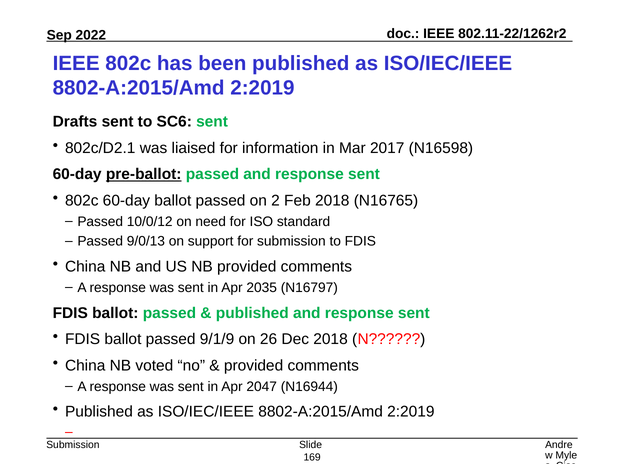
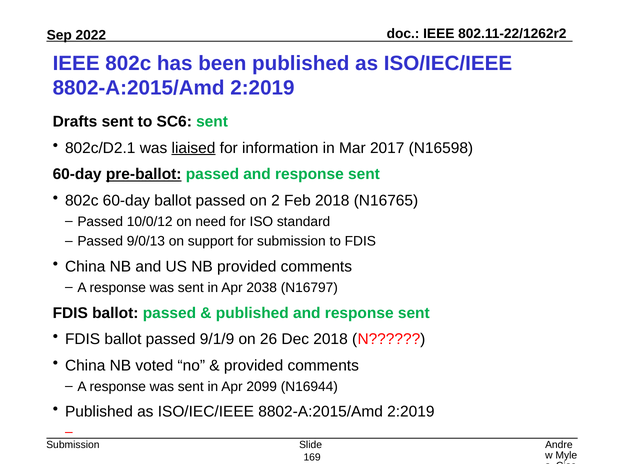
liaised underline: none -> present
2035: 2035 -> 2038
2047: 2047 -> 2099
